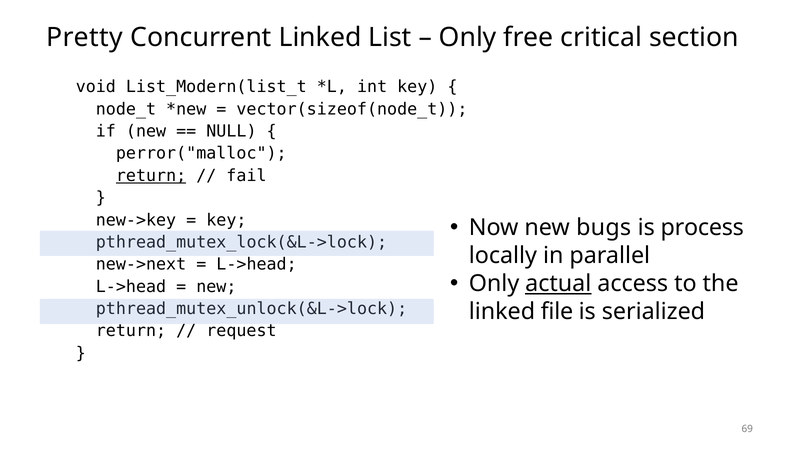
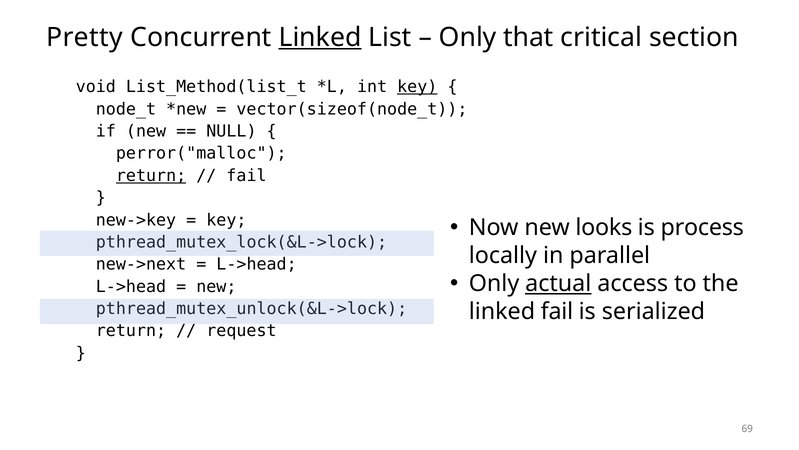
Linked at (320, 37) underline: none -> present
free: free -> that
List_Modern(list_t: List_Modern(list_t -> List_Method(list_t
key at (417, 87) underline: none -> present
bugs: bugs -> looks
linked file: file -> fail
